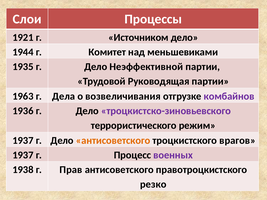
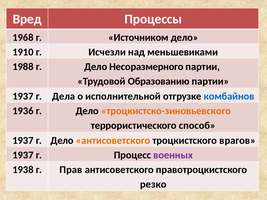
Слои: Слои -> Вред
1921: 1921 -> 1968
1944: 1944 -> 1910
Комитет: Комитет -> Исчезли
1935: 1935 -> 1988
Неэффективной: Неэффективной -> Несоразмерного
Руководящая: Руководящая -> Образованию
1963 at (23, 96): 1963 -> 1937
возвеличивания: возвеличивания -> исполнительной
комбайнов colour: purple -> blue
троцкистско-зиновьевского colour: purple -> orange
режим: режим -> способ
